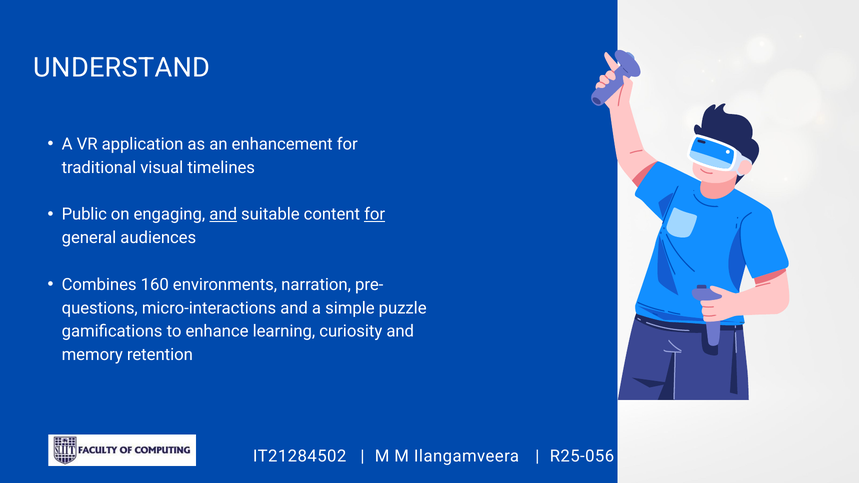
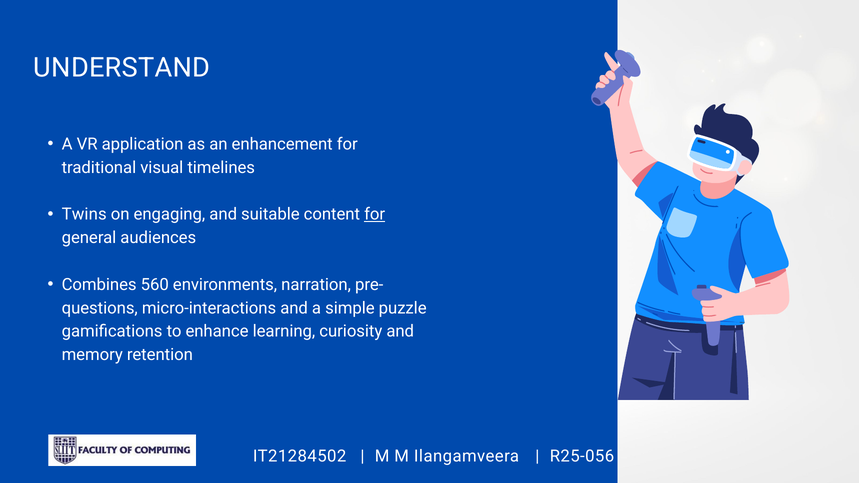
Public: Public -> Twins
and at (223, 215) underline: present -> none
160: 160 -> 560
